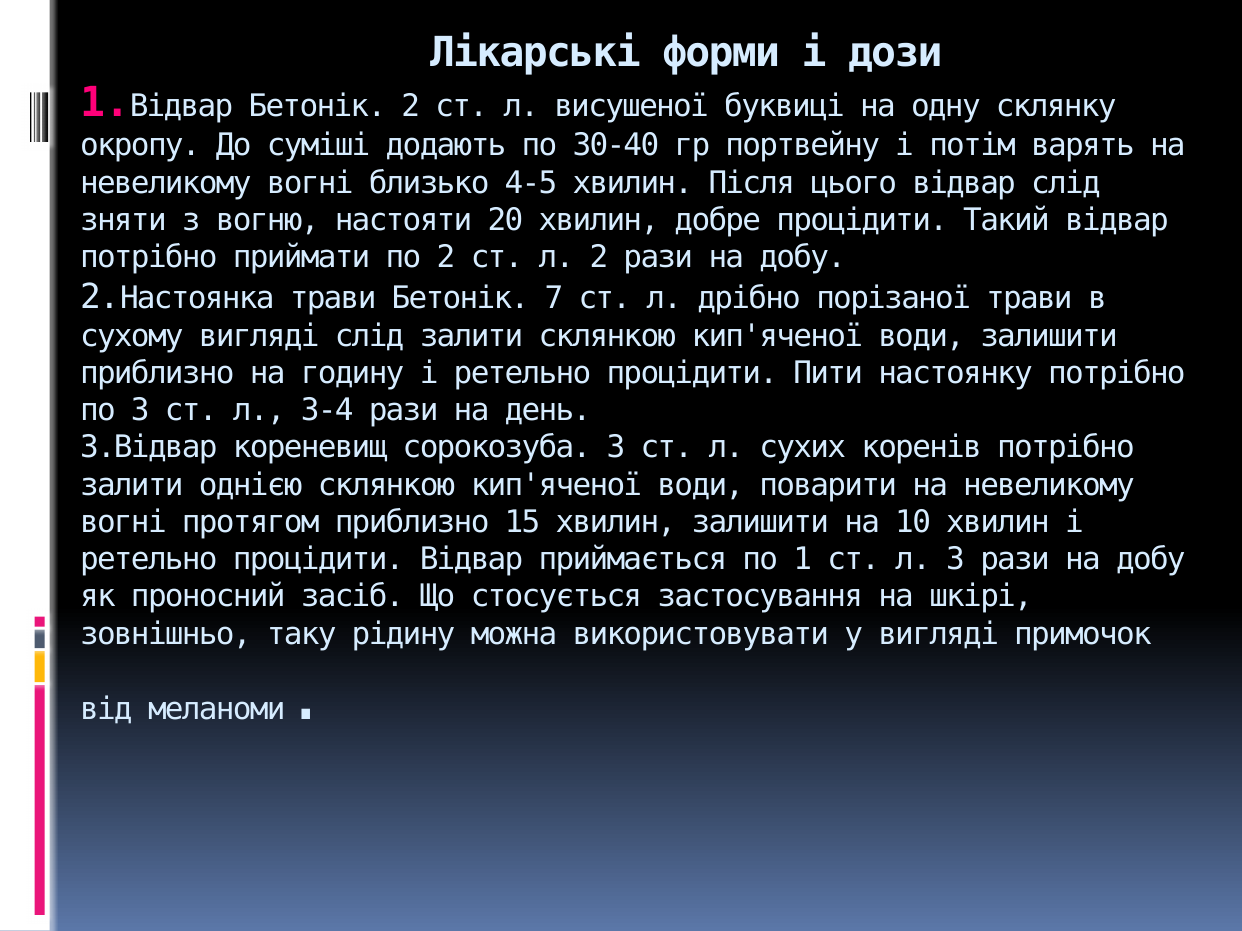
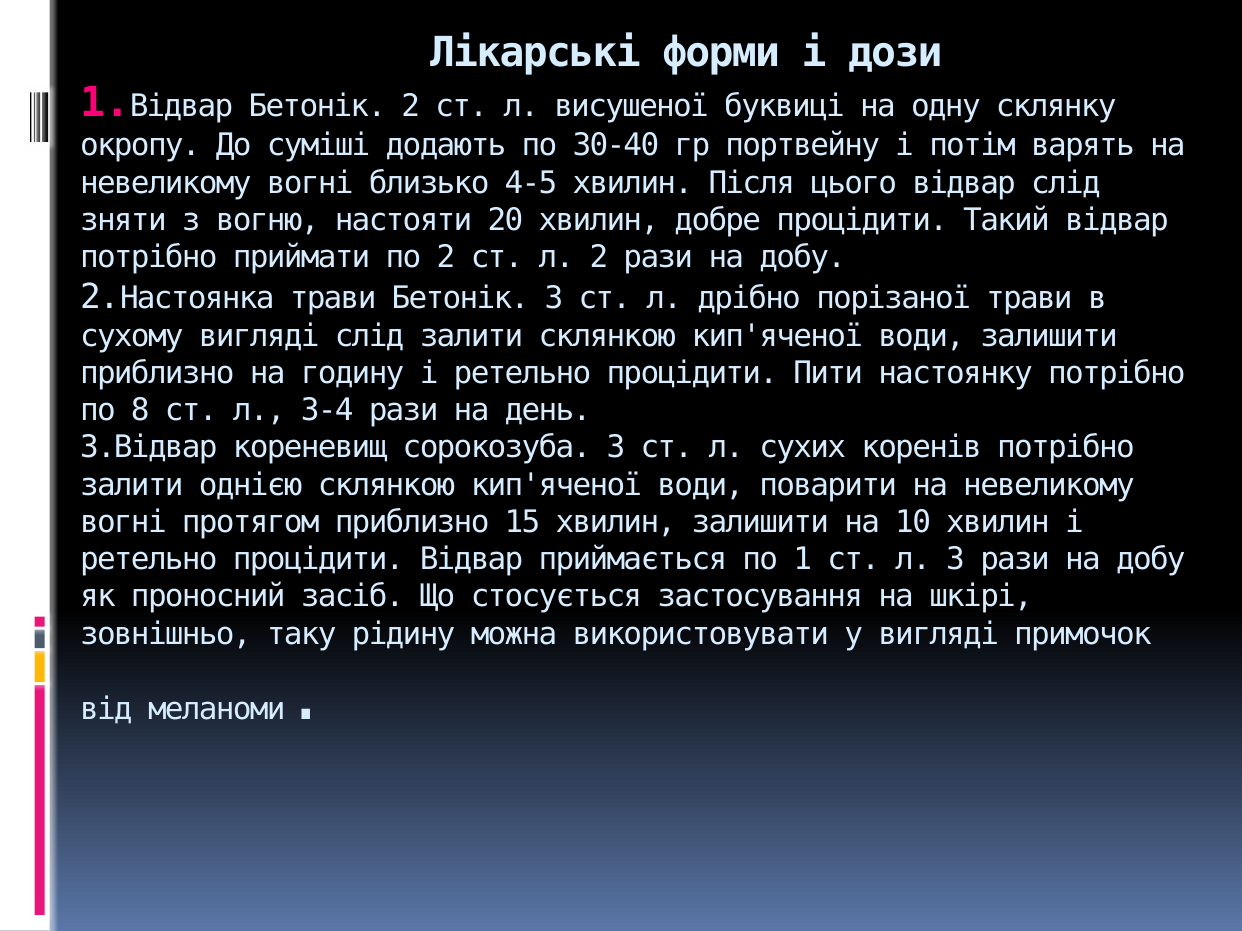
Бетонік 7: 7 -> 3
по 3: 3 -> 8
